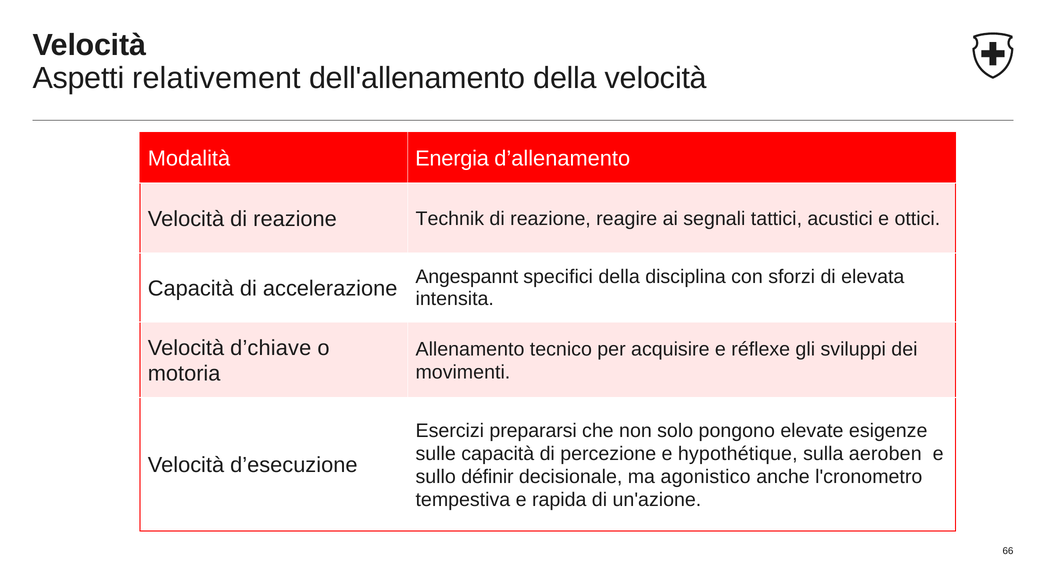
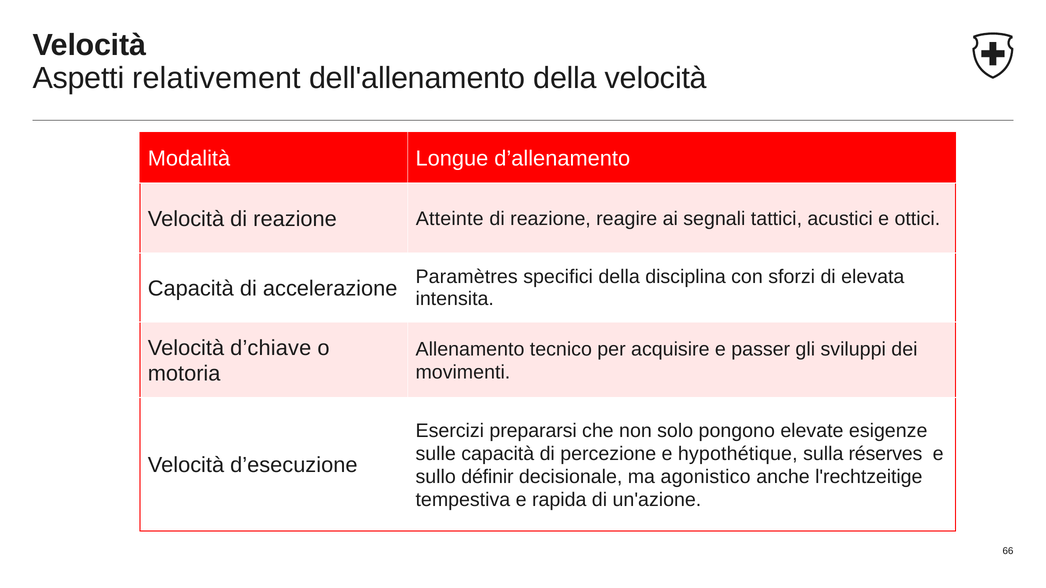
Energia: Energia -> Longue
Technik: Technik -> Atteinte
Angespannt: Angespannt -> Paramètres
réflexe: réflexe -> passer
aeroben: aeroben -> réserves
l'cronometro: l'cronometro -> l'rechtzeitige
